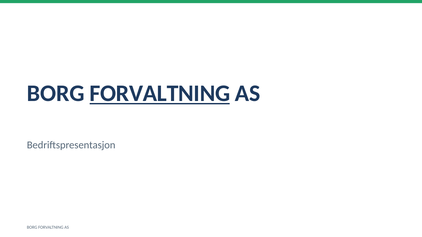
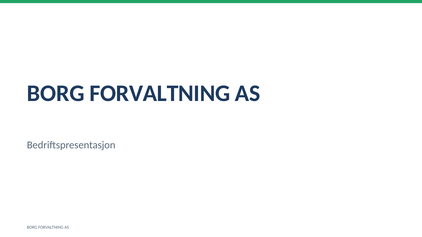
FORVALTNING at (160, 94) underline: present -> none
